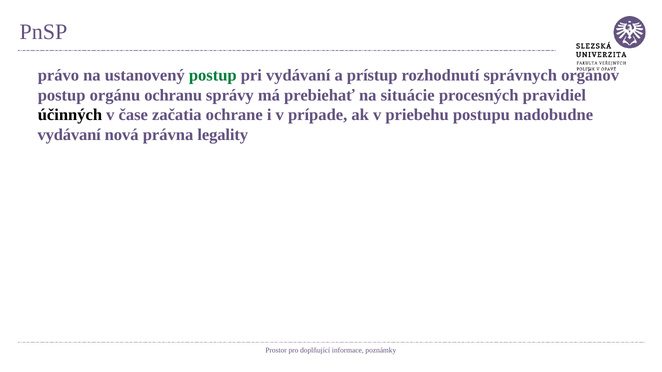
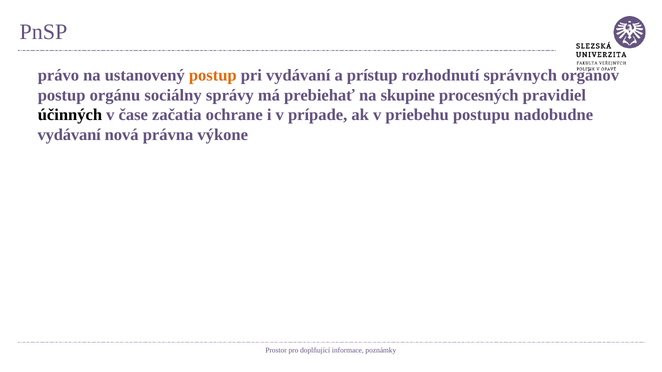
postup at (213, 75) colour: green -> orange
ochranu: ochranu -> sociálny
situácie: situácie -> skupine
legality: legality -> výkone
